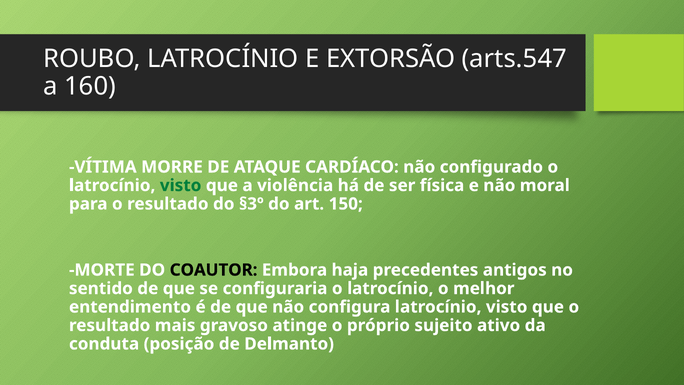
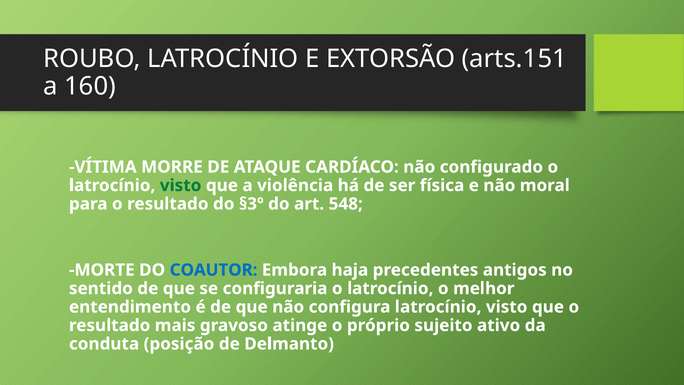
arts.547: arts.547 -> arts.151
150: 150 -> 548
COAUTOR colour: black -> blue
